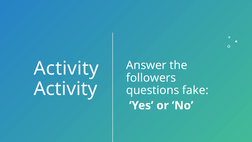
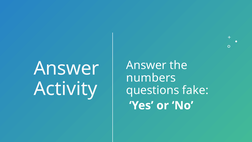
Activity at (66, 68): Activity -> Answer
followers: followers -> numbers
